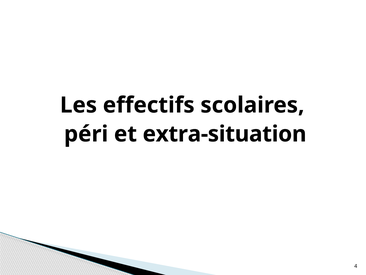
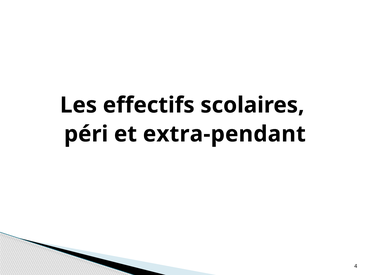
extra-situation: extra-situation -> extra-pendant
